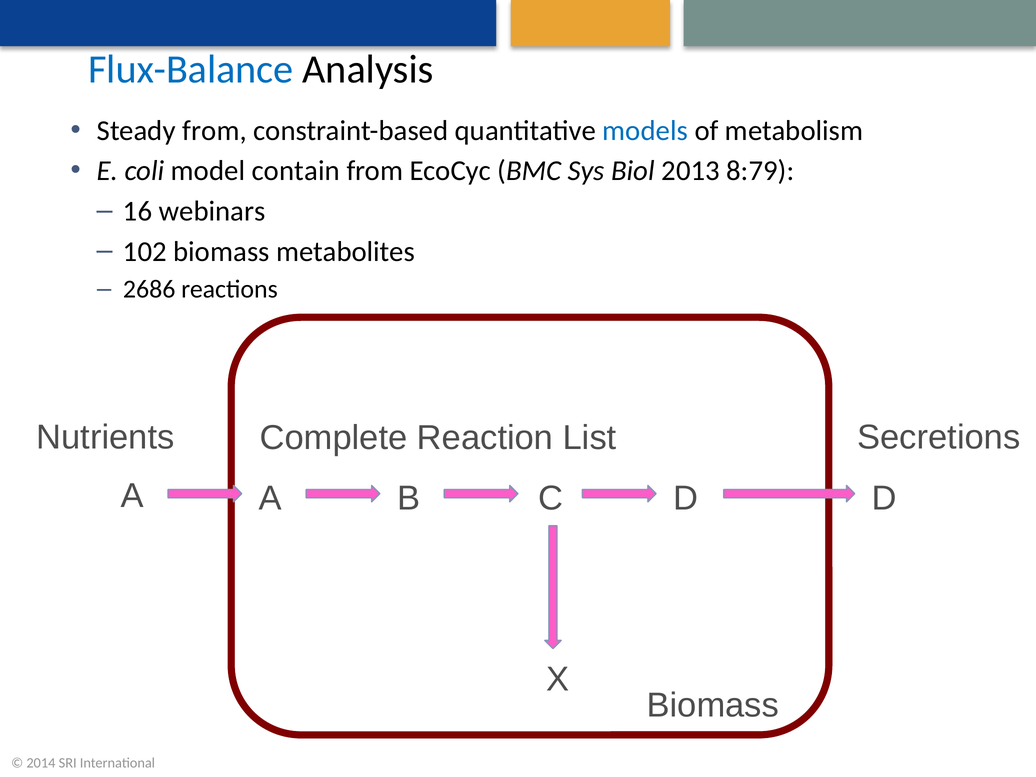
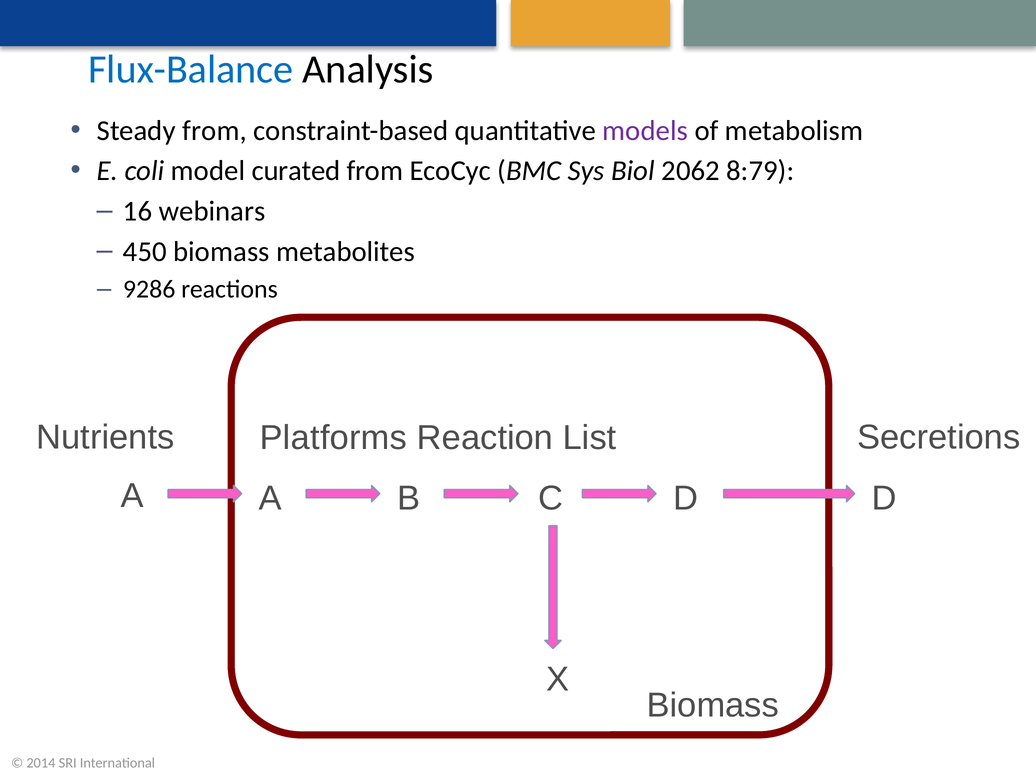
models colour: blue -> purple
contain: contain -> curated
2013: 2013 -> 2062
102: 102 -> 450
2686: 2686 -> 9286
Complete: Complete -> Platforms
